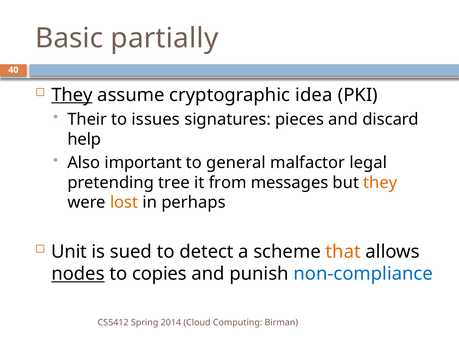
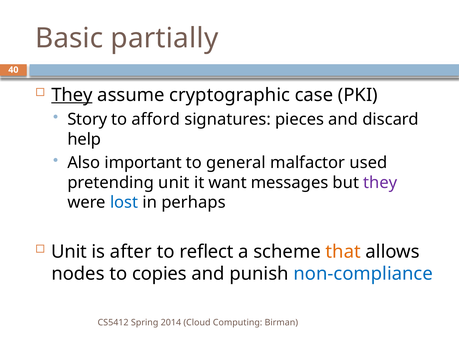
idea: idea -> case
Their: Their -> Story
issues: issues -> afford
legal: legal -> used
pretending tree: tree -> unit
from: from -> want
they at (380, 183) colour: orange -> purple
lost colour: orange -> blue
sued: sued -> after
detect: detect -> reflect
nodes underline: present -> none
